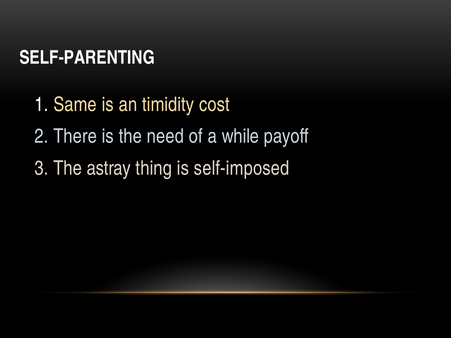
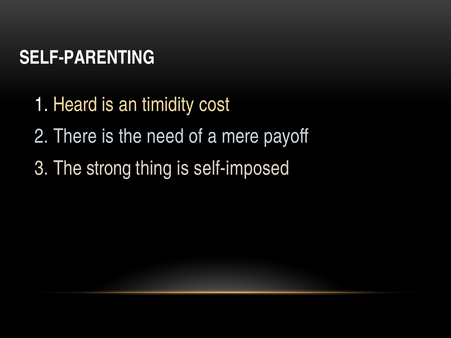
Same: Same -> Heard
while: while -> mere
astray: astray -> strong
